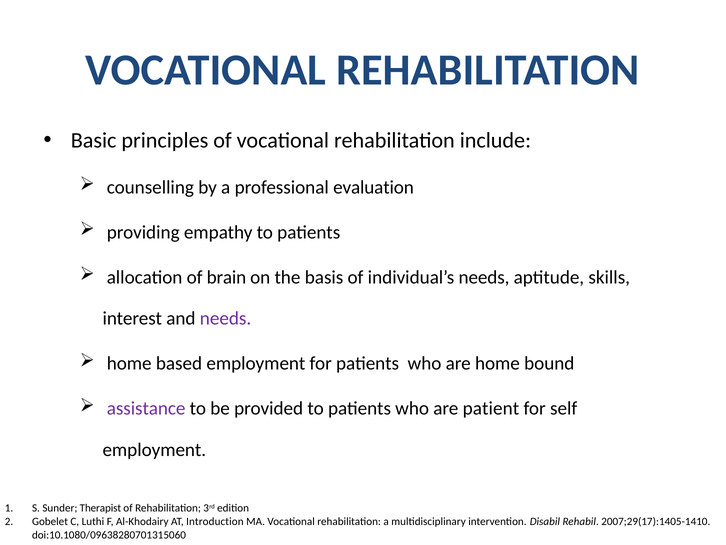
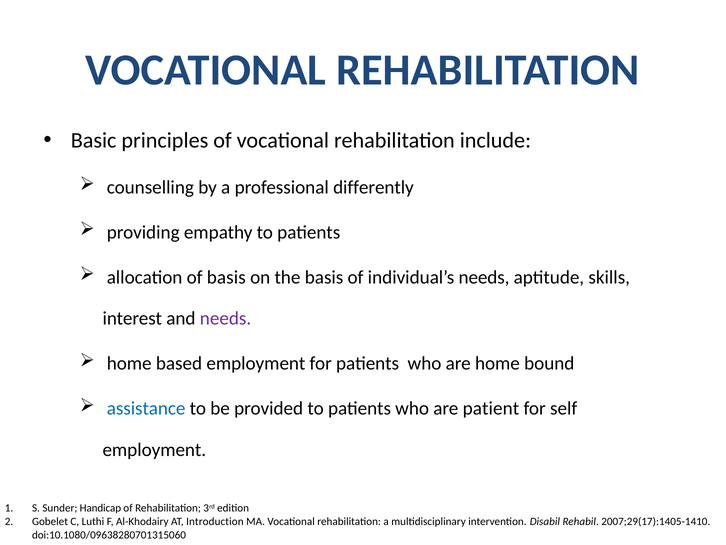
evaluation: evaluation -> differently
of brain: brain -> basis
assistance colour: purple -> blue
Therapist: Therapist -> Handicap
